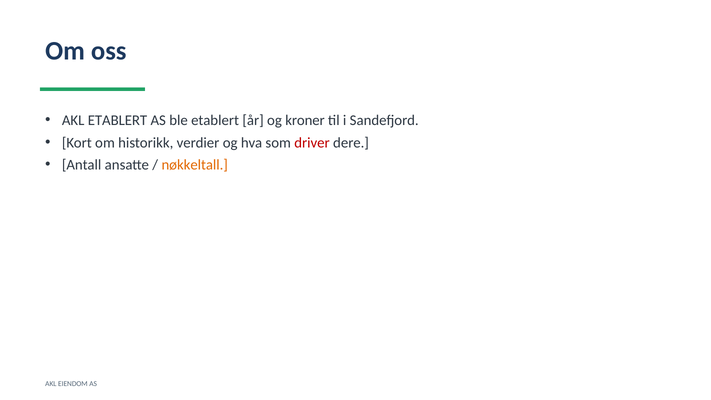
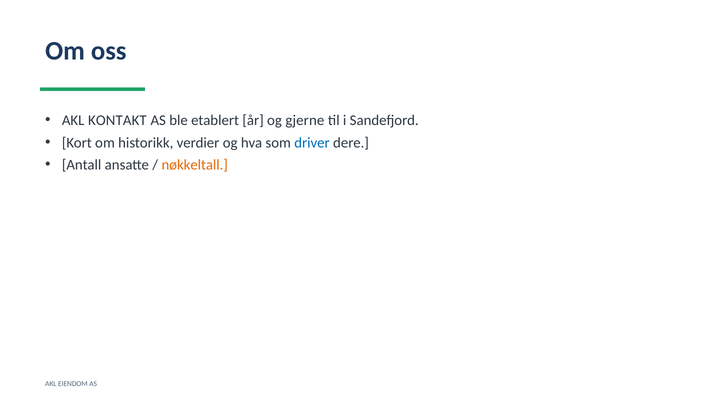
AKL ETABLERT: ETABLERT -> KONTAKT
kroner: kroner -> gjerne
driver colour: red -> blue
